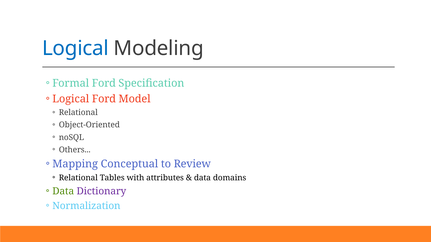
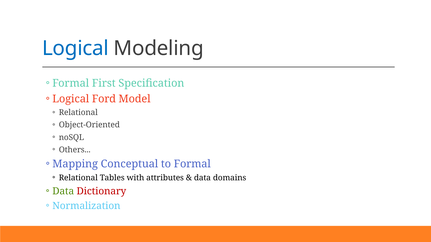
Formal Ford: Ford -> First
to Review: Review -> Formal
Dictionary colour: purple -> red
